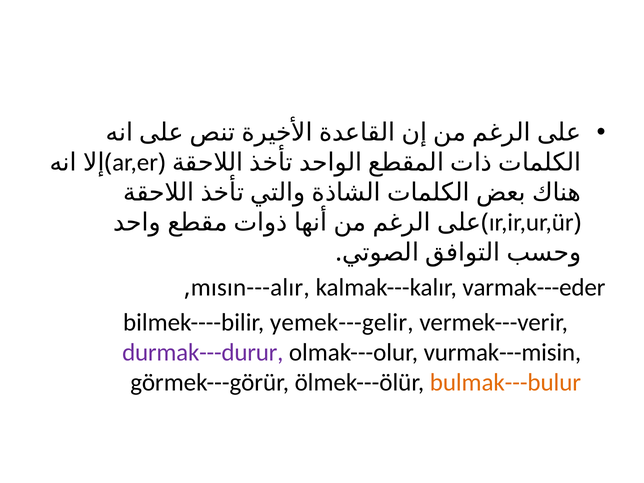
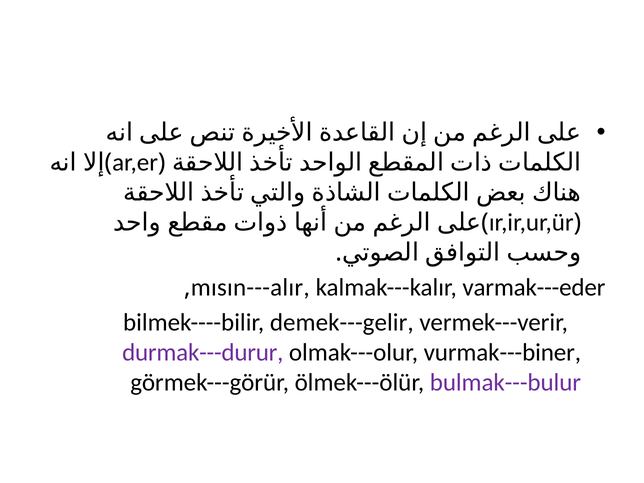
yemek---gelir: yemek---gelir -> demek---gelir
vurmak---misin: vurmak---misin -> vurmak---biner
bulmak---bulur colour: orange -> purple
